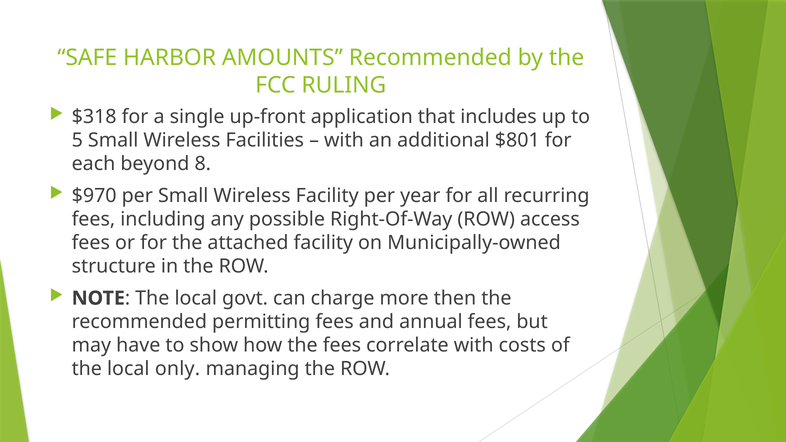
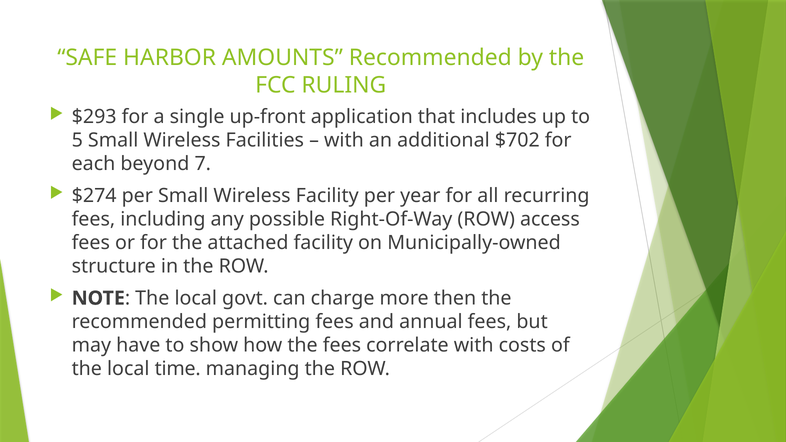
$318: $318 -> $293
$801: $801 -> $702
8: 8 -> 7
$970: $970 -> $274
only: only -> time
